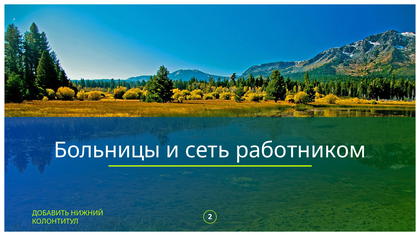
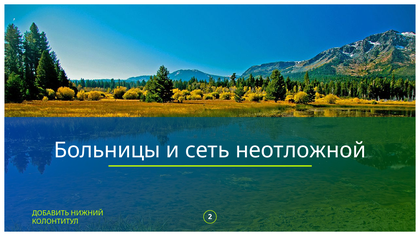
работником: работником -> неотложной
